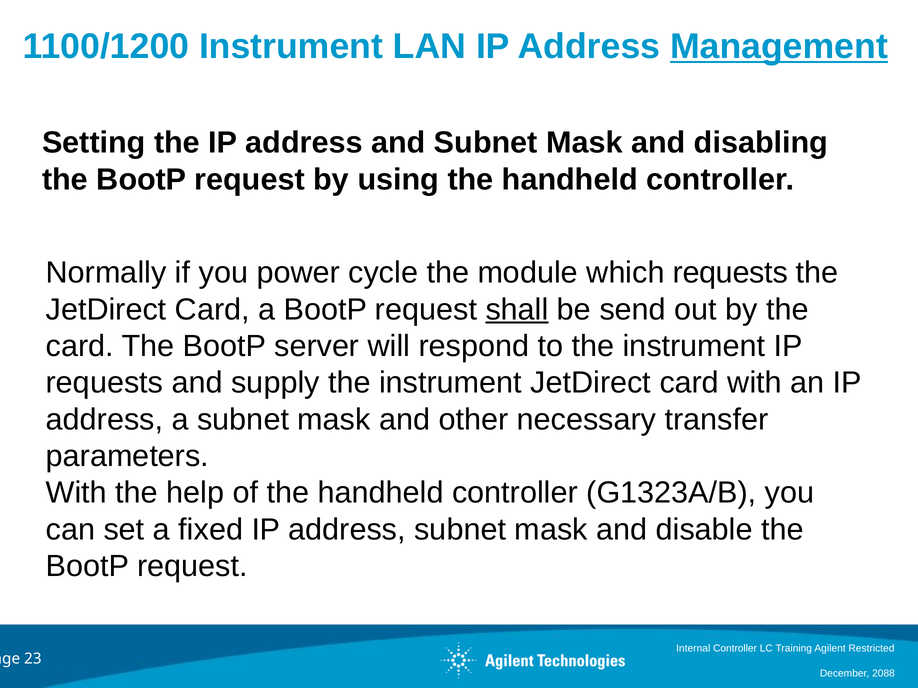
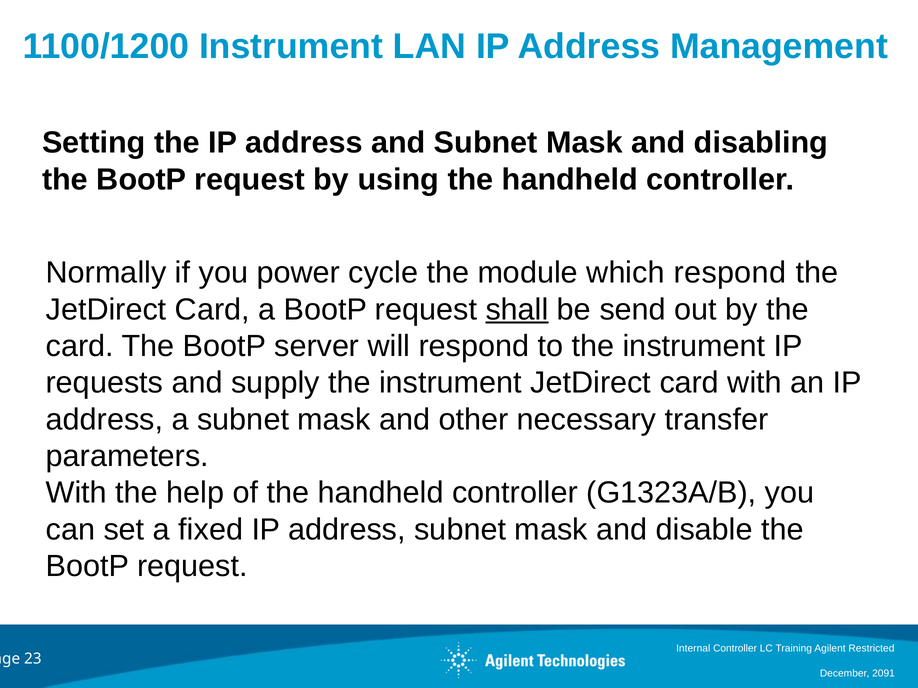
Management underline: present -> none
which requests: requests -> respond
2088: 2088 -> 2091
